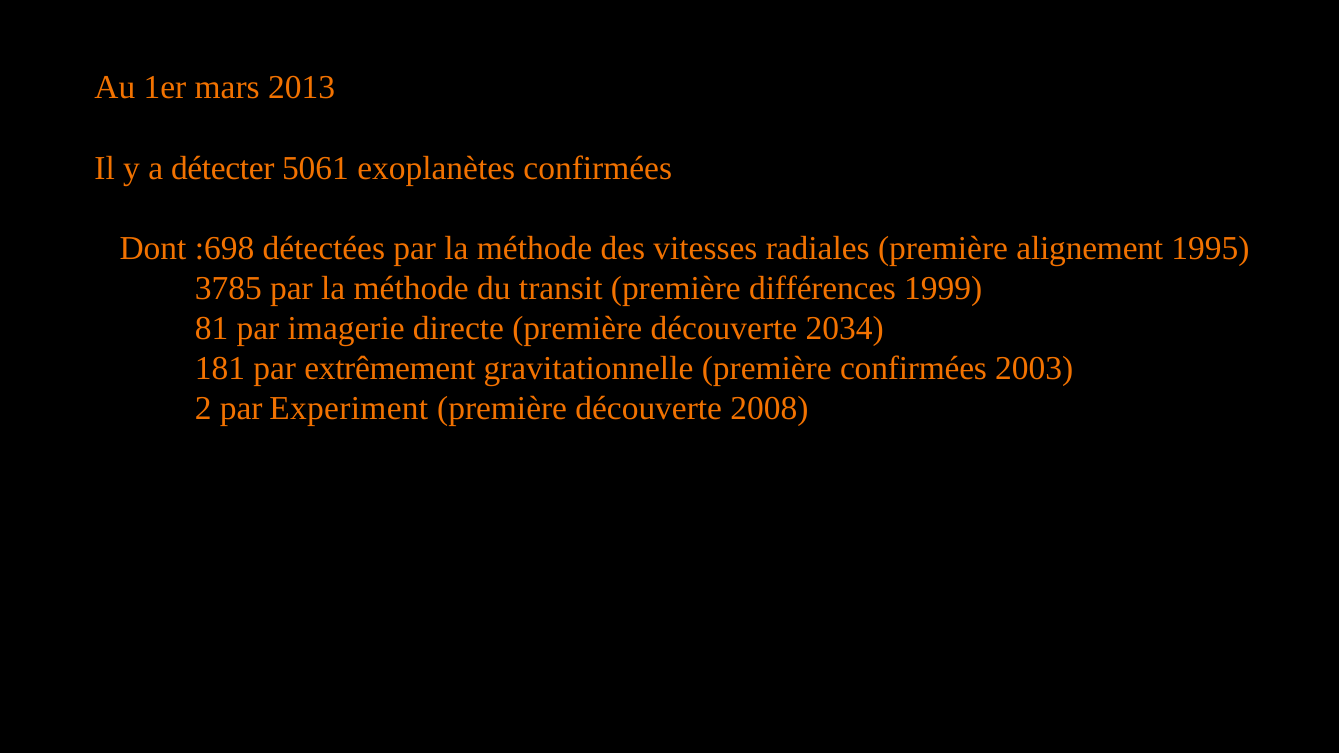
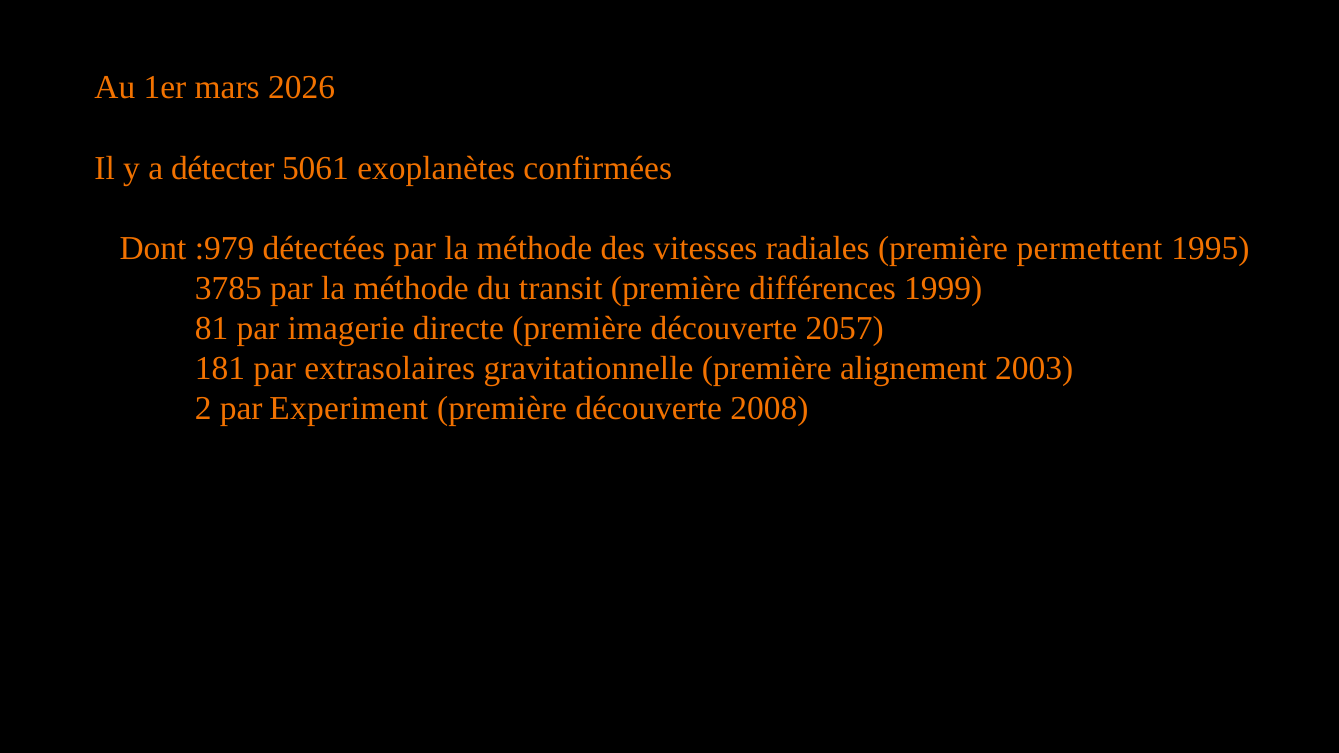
2013: 2013 -> 2026
:698: :698 -> :979
alignement: alignement -> permettent
2034: 2034 -> 2057
extrêmement: extrêmement -> extrasolaires
première confirmées: confirmées -> alignement
